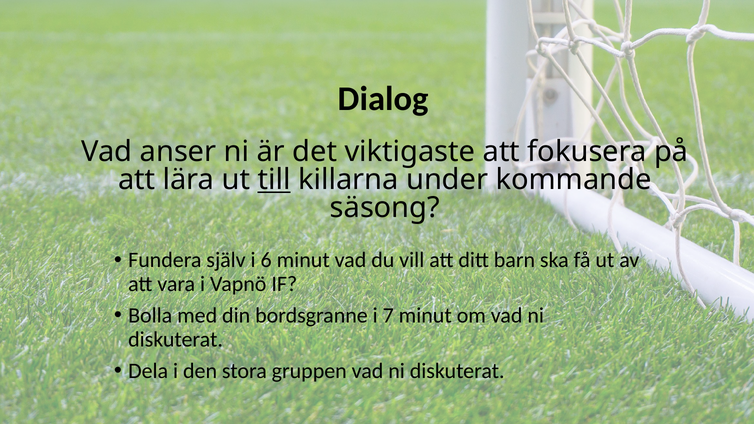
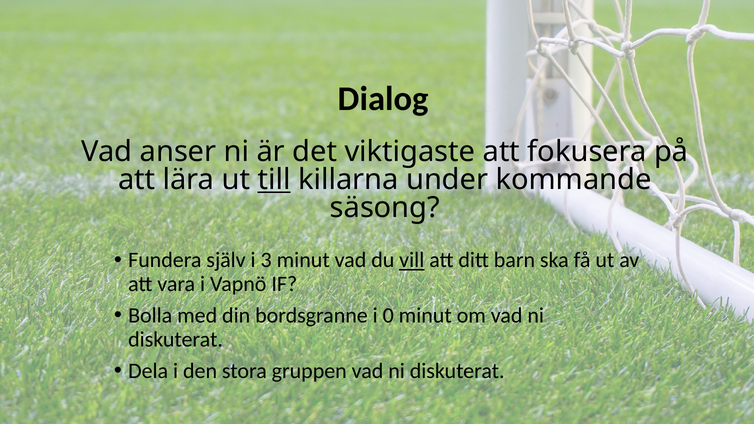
6: 6 -> 3
vill underline: none -> present
7: 7 -> 0
